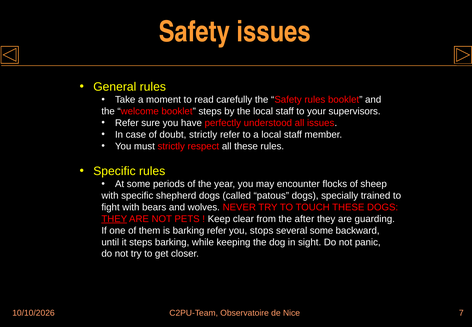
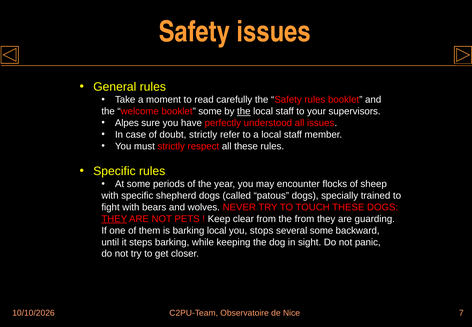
booklet steps: steps -> some
the at (244, 111) underline: none -> present
Refer at (127, 123): Refer -> Alpes
the after: after -> from
barking refer: refer -> local
